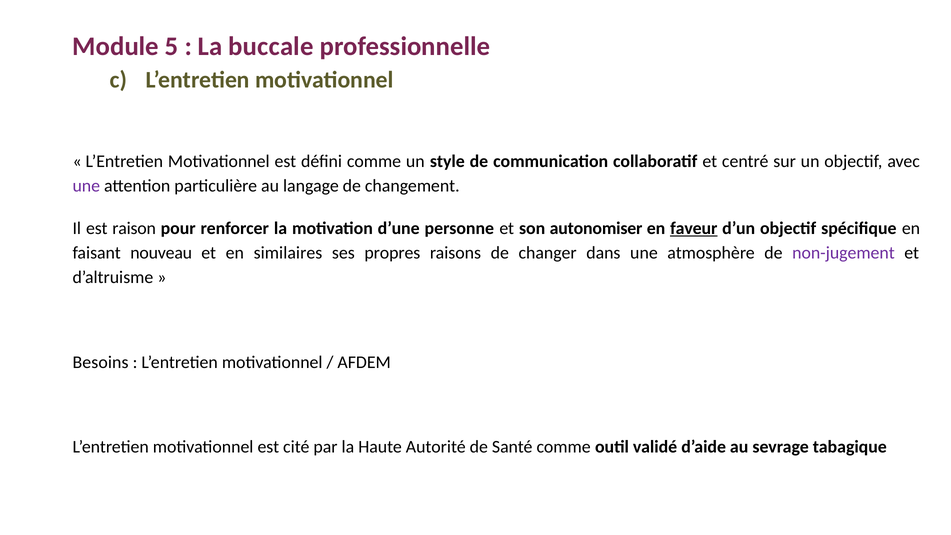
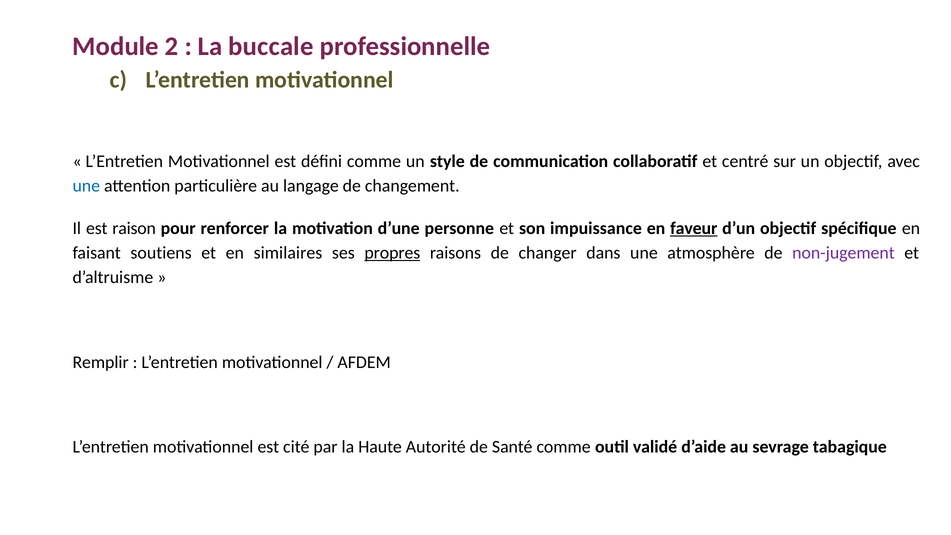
5: 5 -> 2
une at (86, 186) colour: purple -> blue
autonomiser: autonomiser -> impuissance
nouveau: nouveau -> soutiens
propres underline: none -> present
Besoins: Besoins -> Remplir
